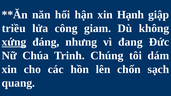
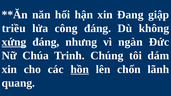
Hạnh: Hạnh -> Đang
công giam: giam -> đáng
đang: đang -> ngàn
hồn underline: none -> present
sạch: sạch -> lãnh
